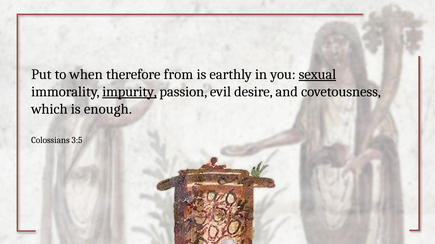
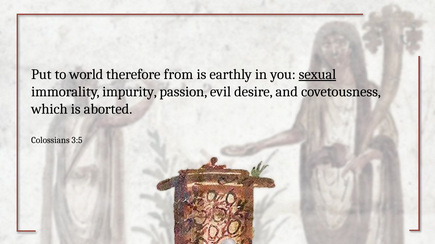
when: when -> world
impurity underline: present -> none
enough: enough -> aborted
